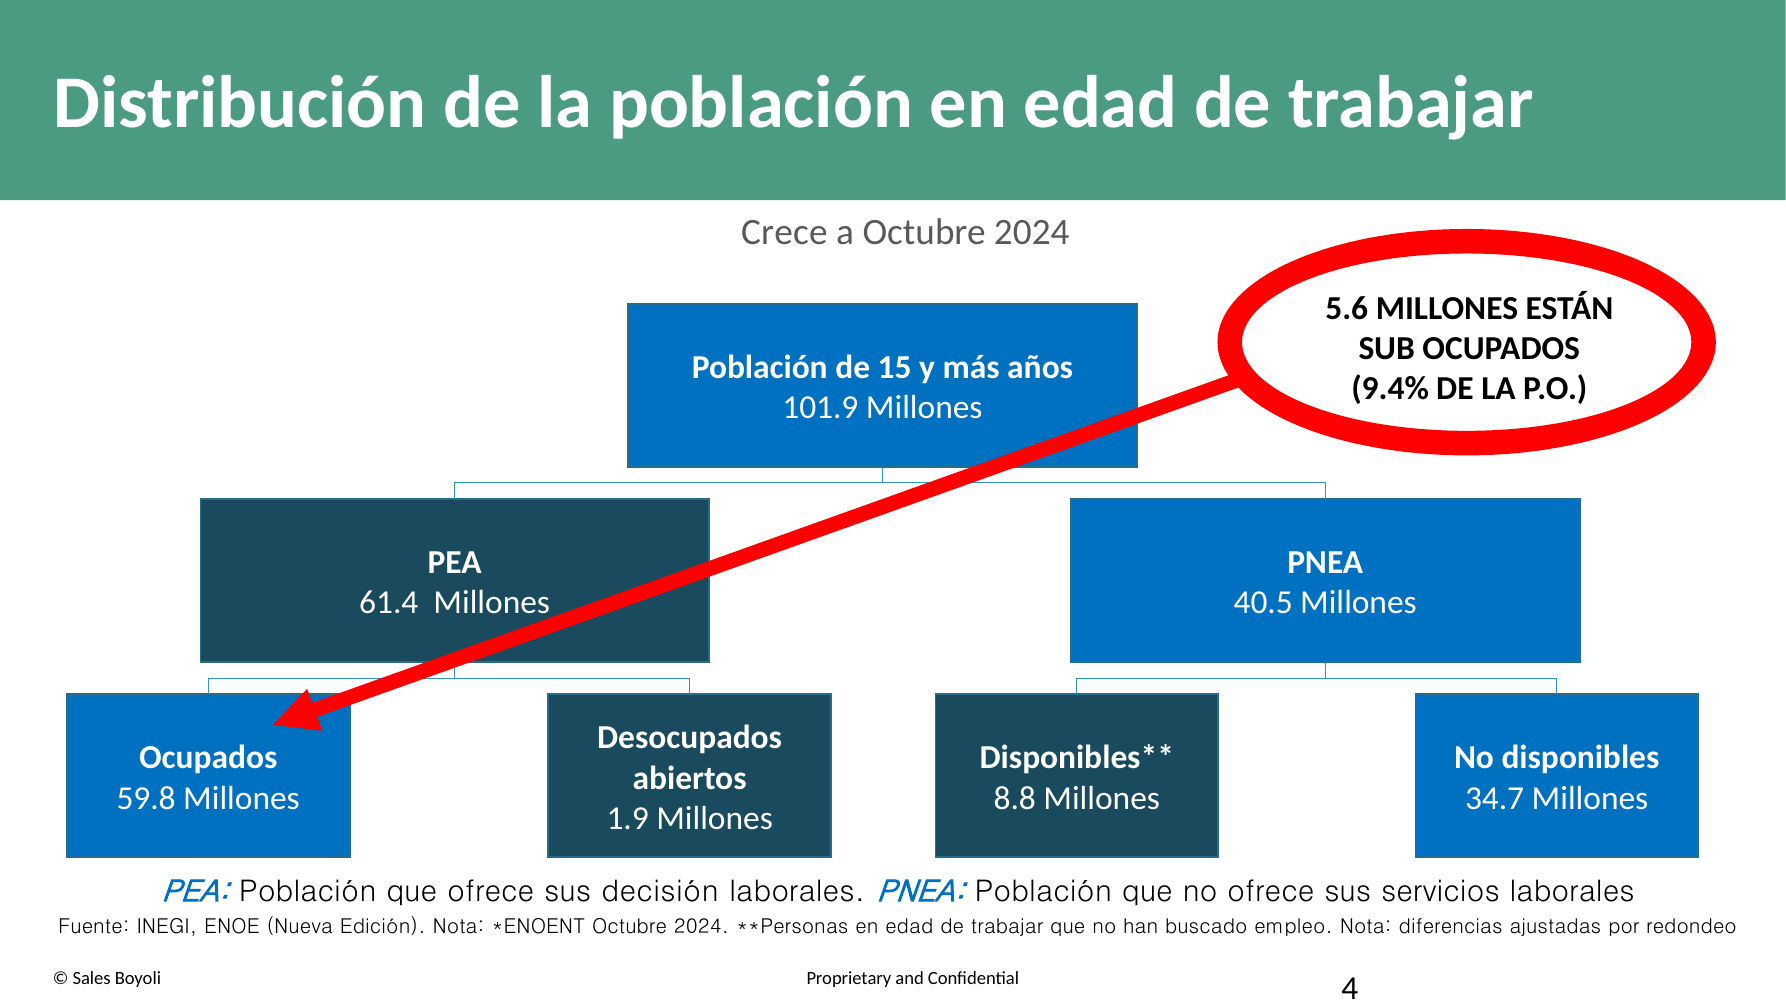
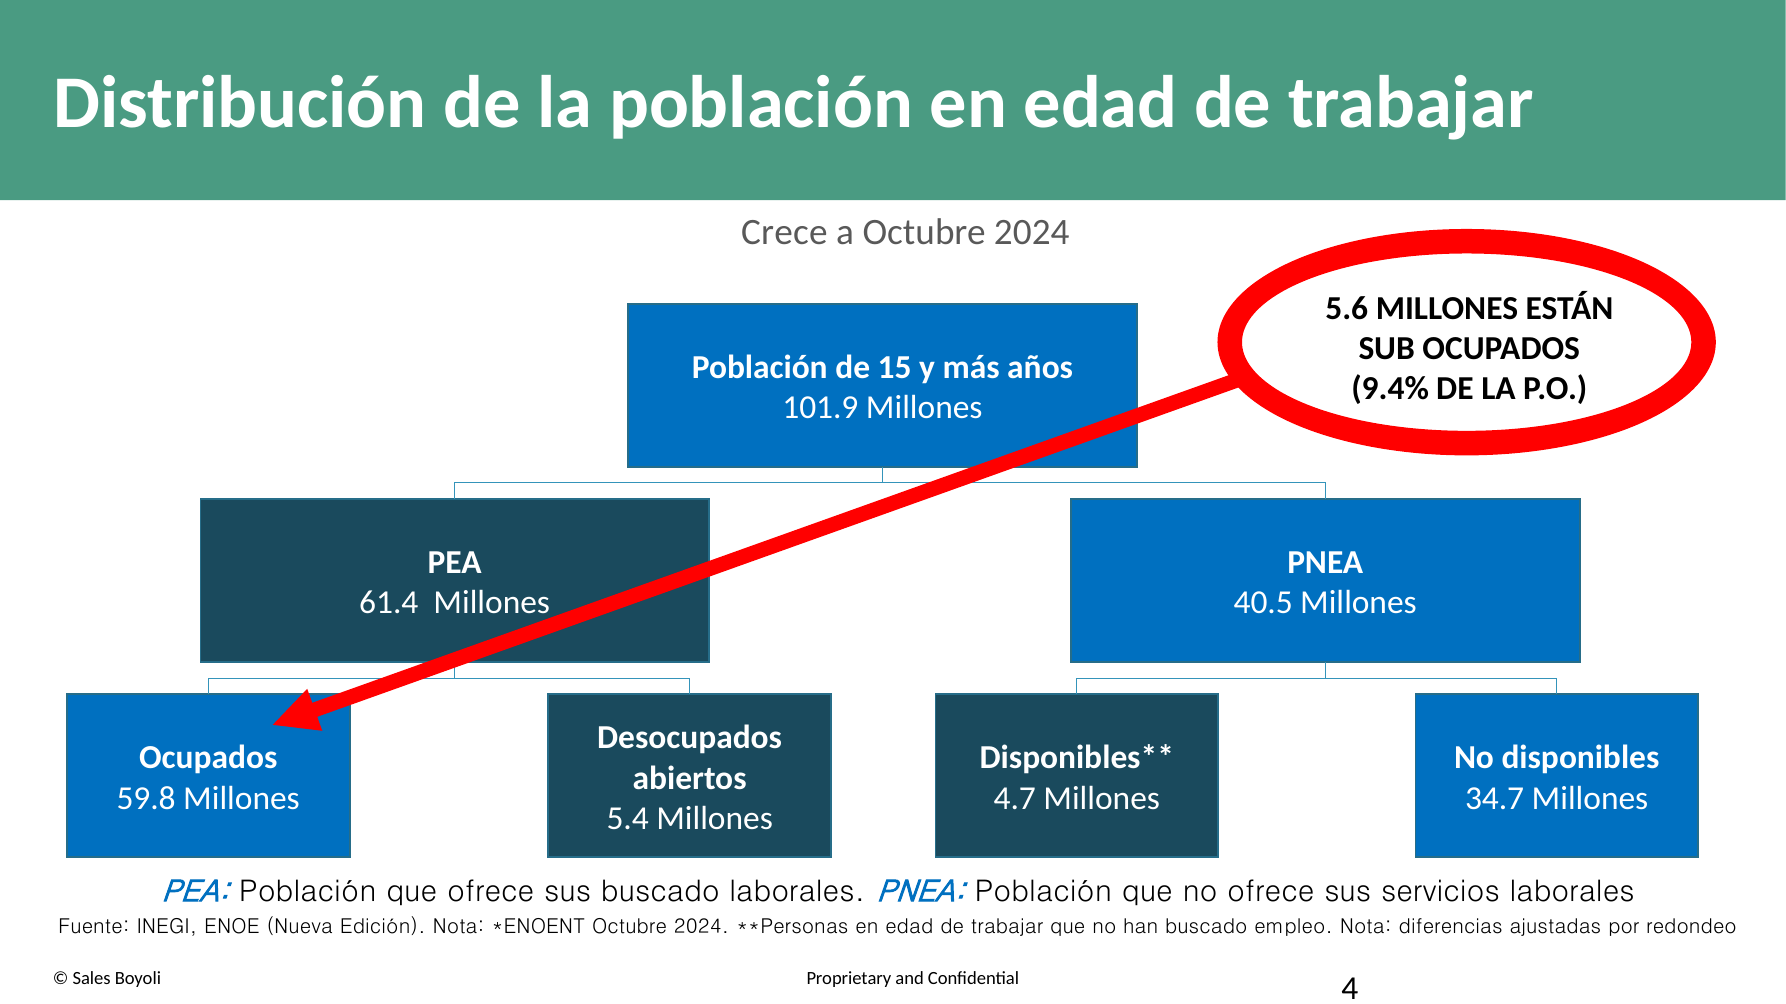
8.8: 8.8 -> 4.7
1.9: 1.9 -> 5.4
sus decisión: decisión -> buscado
